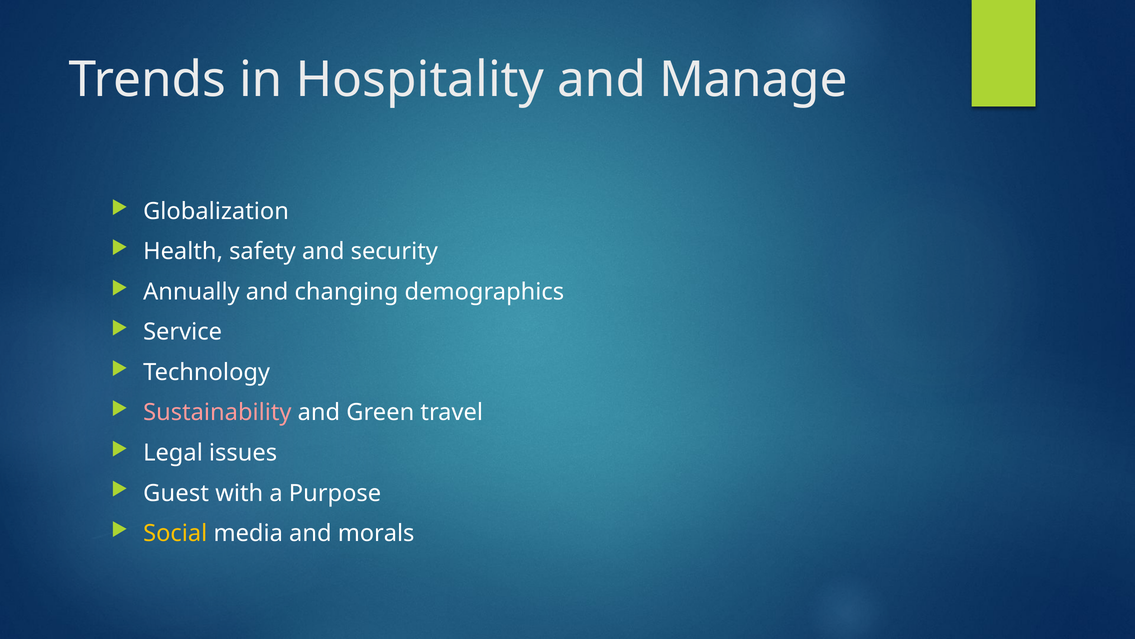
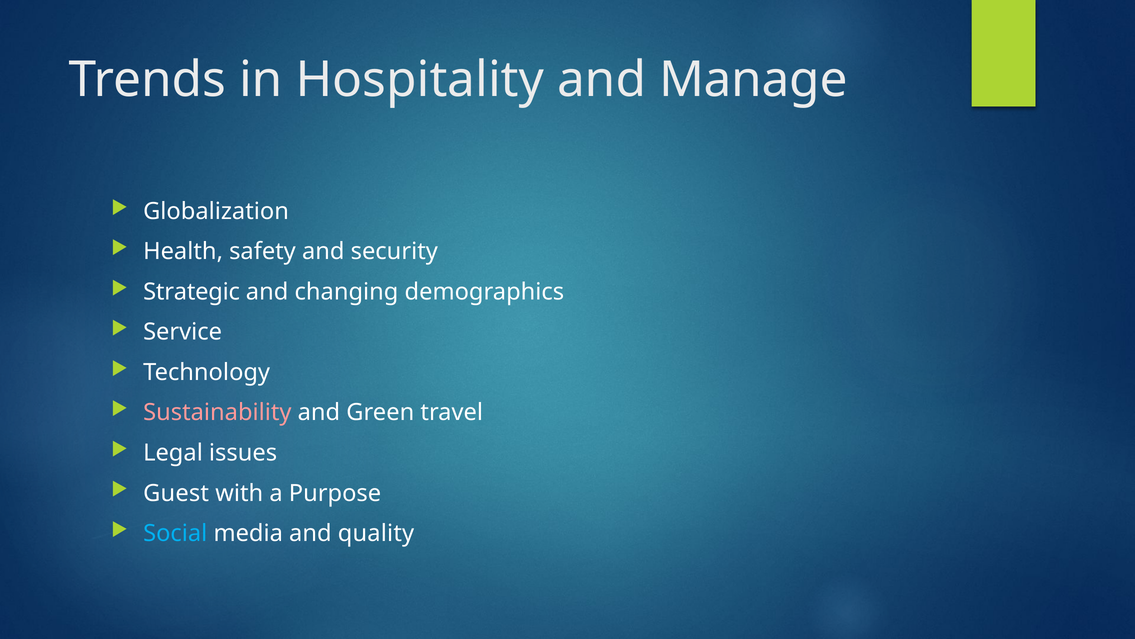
Annually: Annually -> Strategic
Social colour: yellow -> light blue
morals: morals -> quality
